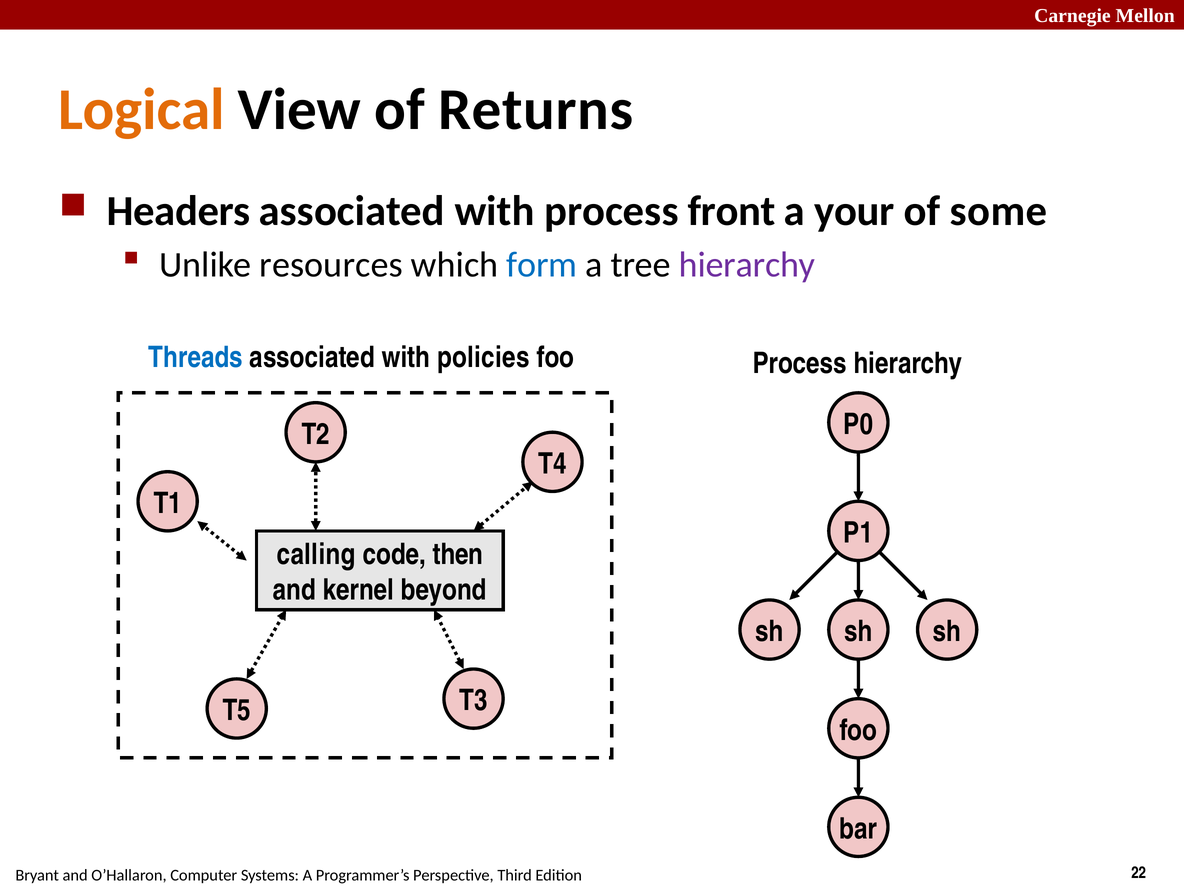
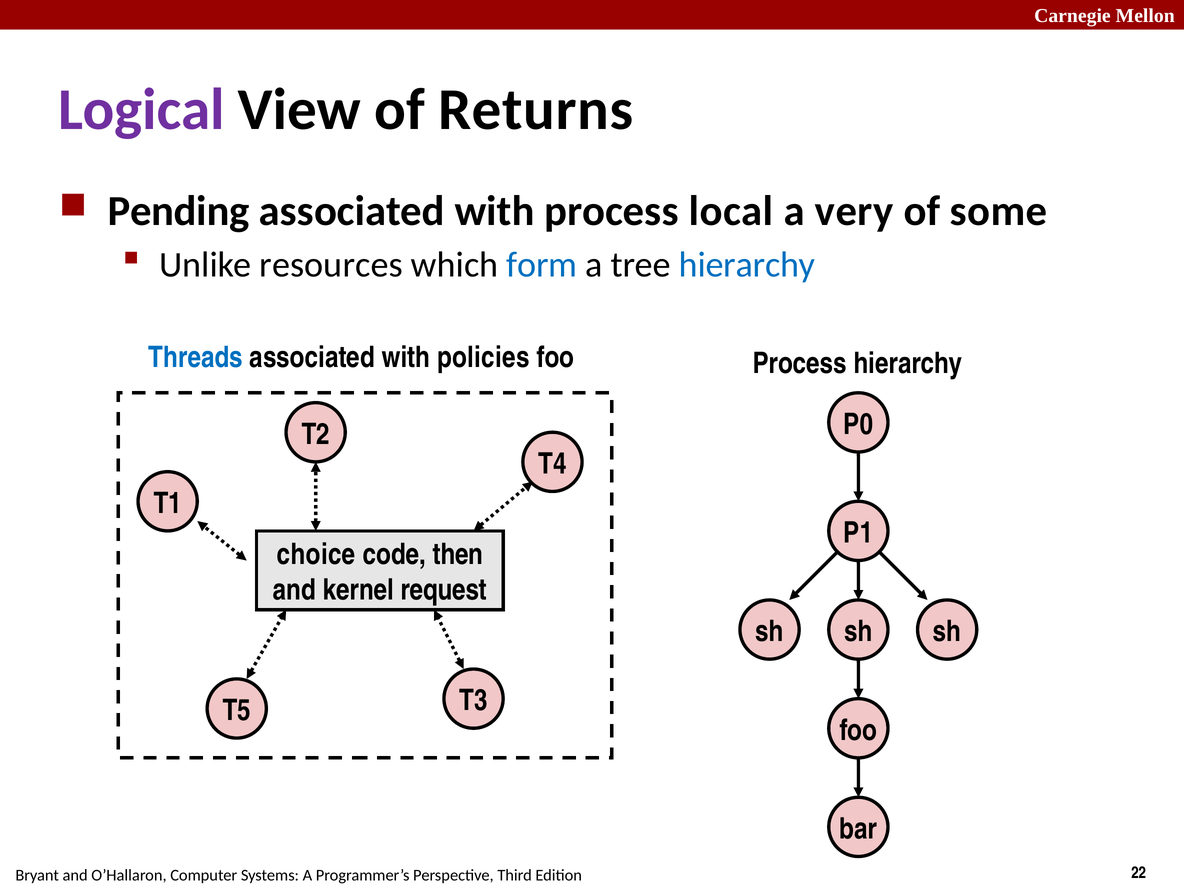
Logical colour: orange -> purple
Headers: Headers -> Pending
front: front -> local
your: your -> very
hierarchy at (747, 265) colour: purple -> blue
calling: calling -> choice
beyond: beyond -> request
